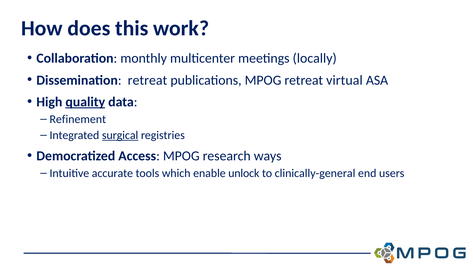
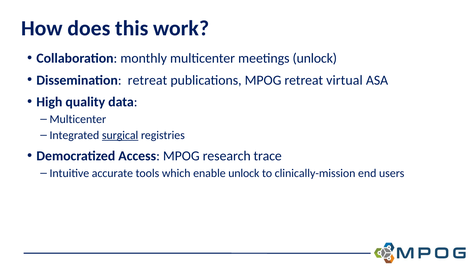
meetings locally: locally -> unlock
quality underline: present -> none
Refinement at (78, 119): Refinement -> Multicenter
ways: ways -> trace
clinically-general: clinically-general -> clinically-mission
